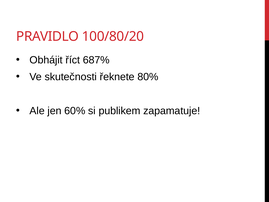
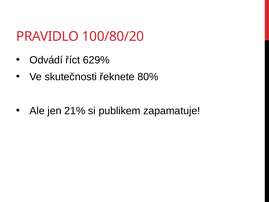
Obhájit: Obhájit -> Odvádí
687%: 687% -> 629%
60%: 60% -> 21%
